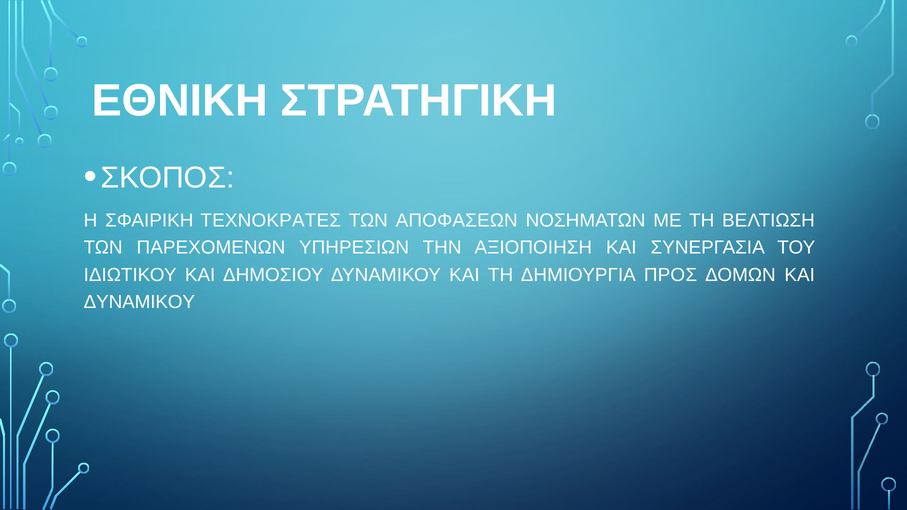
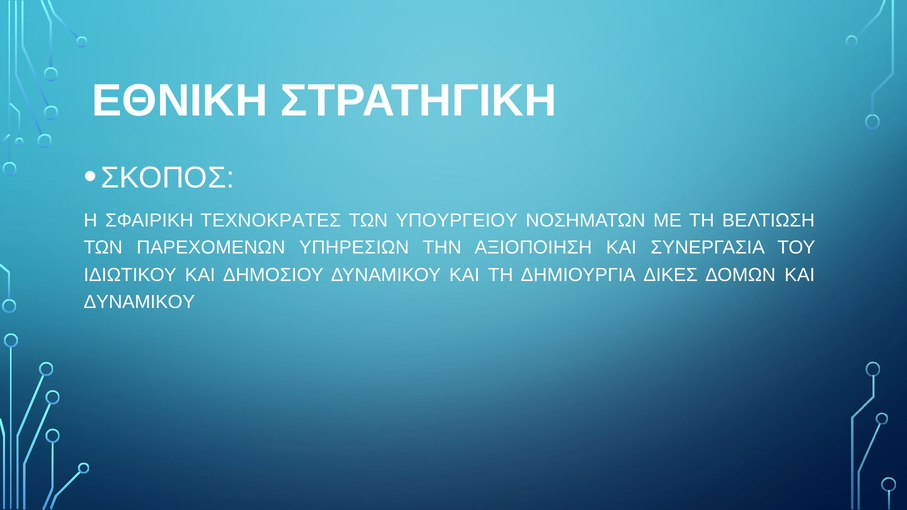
ΑΠΟΦΑΣΕΩΝ: ΑΠΟΦΑΣΕΩΝ -> ΥΠΟΥΡΓΕΙΟΥ
ΠΡΟΣ: ΠΡΟΣ -> ΔΙΚΕΣ
